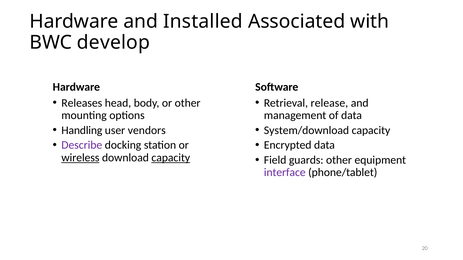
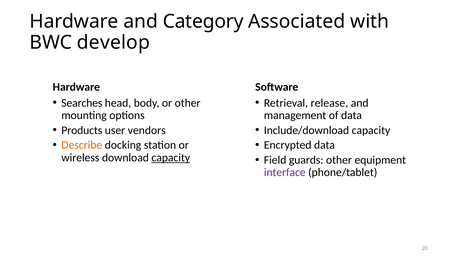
Installed: Installed -> Category
Releases: Releases -> Searches
Handling: Handling -> Products
System/download: System/download -> Include/download
Describe colour: purple -> orange
wireless underline: present -> none
